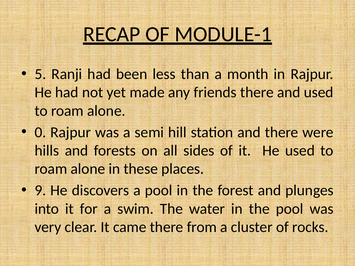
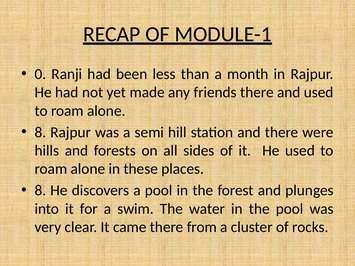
5: 5 -> 0
0 at (40, 132): 0 -> 8
9 at (40, 191): 9 -> 8
